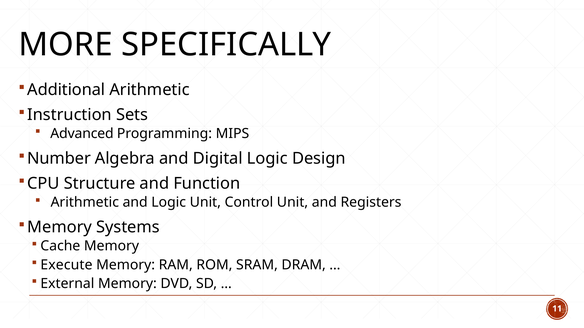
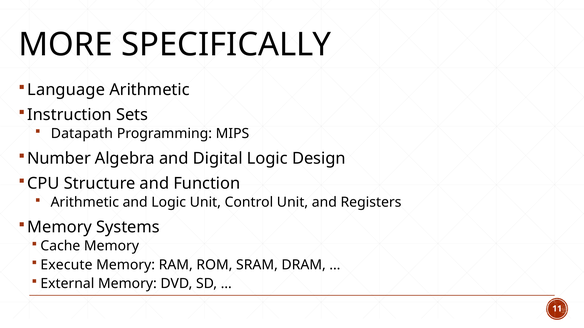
Additional: Additional -> Language
Advanced: Advanced -> Datapath
